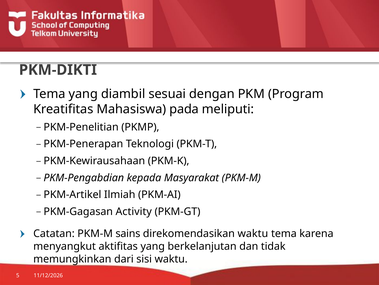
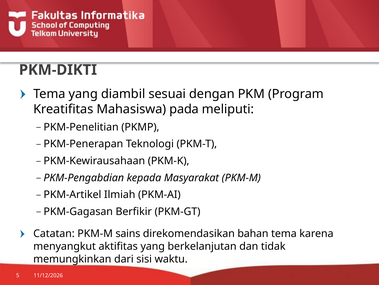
Activity: Activity -> Berfikir
direkomendasikan waktu: waktu -> bahan
